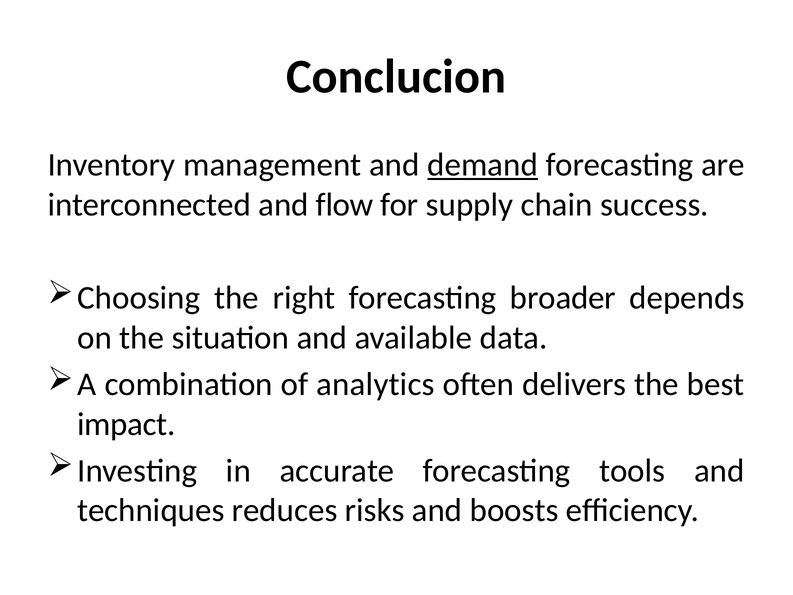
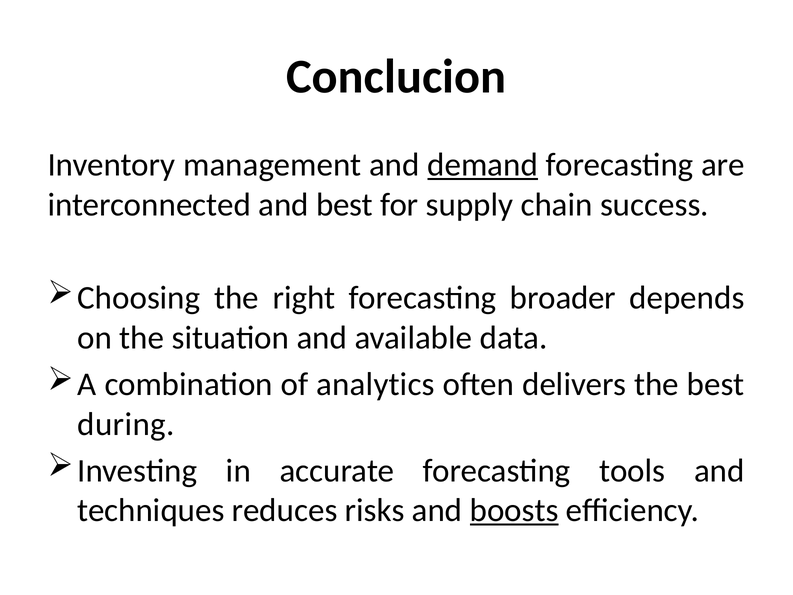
and flow: flow -> best
impact: impact -> during
boosts underline: none -> present
